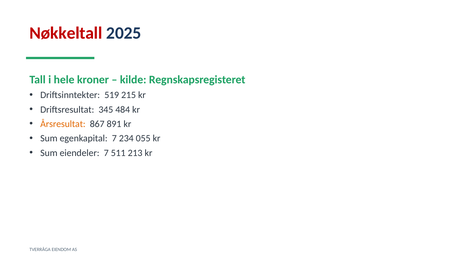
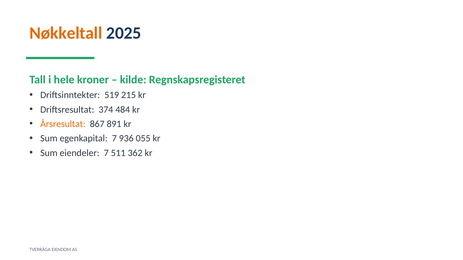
Nøkkeltall colour: red -> orange
345: 345 -> 374
234: 234 -> 936
213: 213 -> 362
